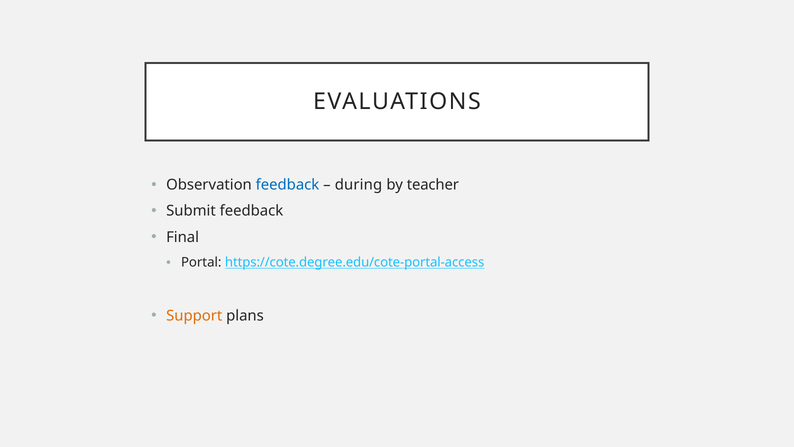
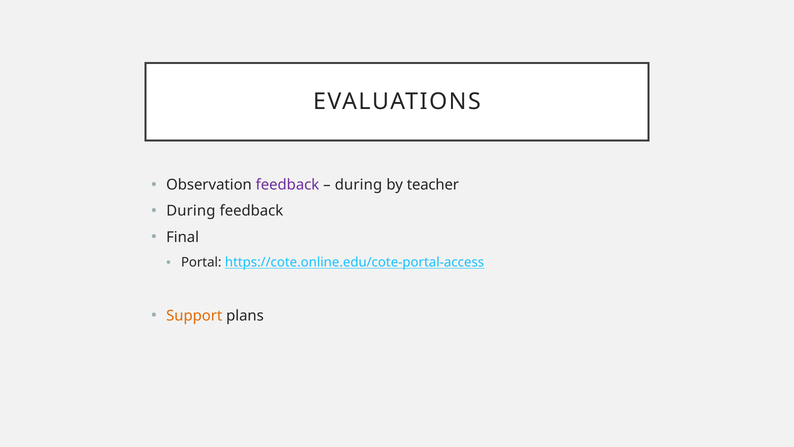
feedback at (288, 185) colour: blue -> purple
Submit at (191, 211): Submit -> During
https://cote.degree.edu/cote-portal-access: https://cote.degree.edu/cote-portal-access -> https://cote.online.edu/cote-portal-access
